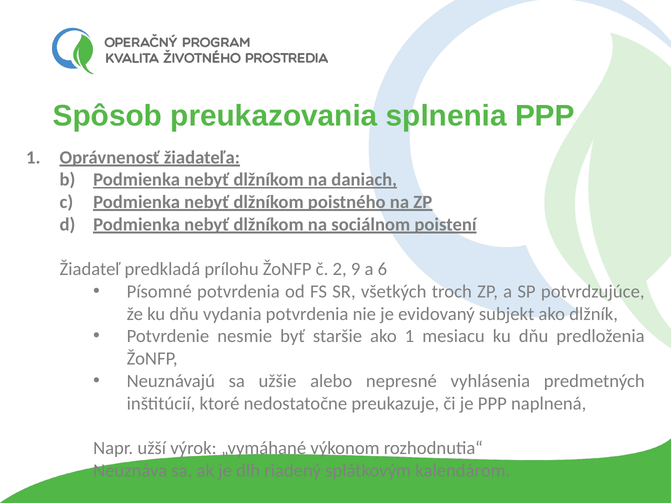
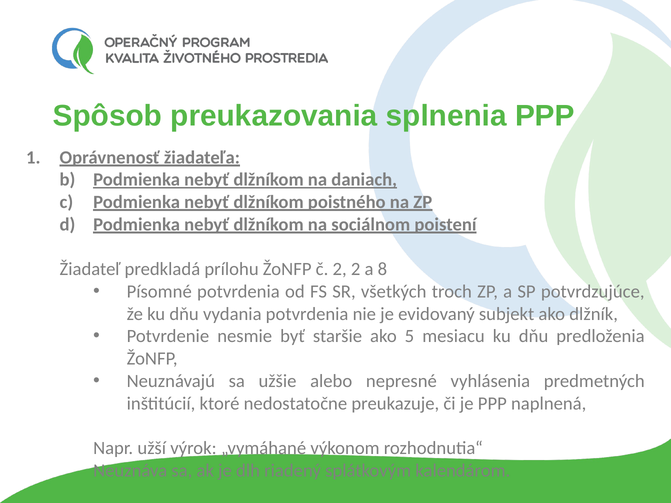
2 9: 9 -> 2
6: 6 -> 8
ako 1: 1 -> 5
